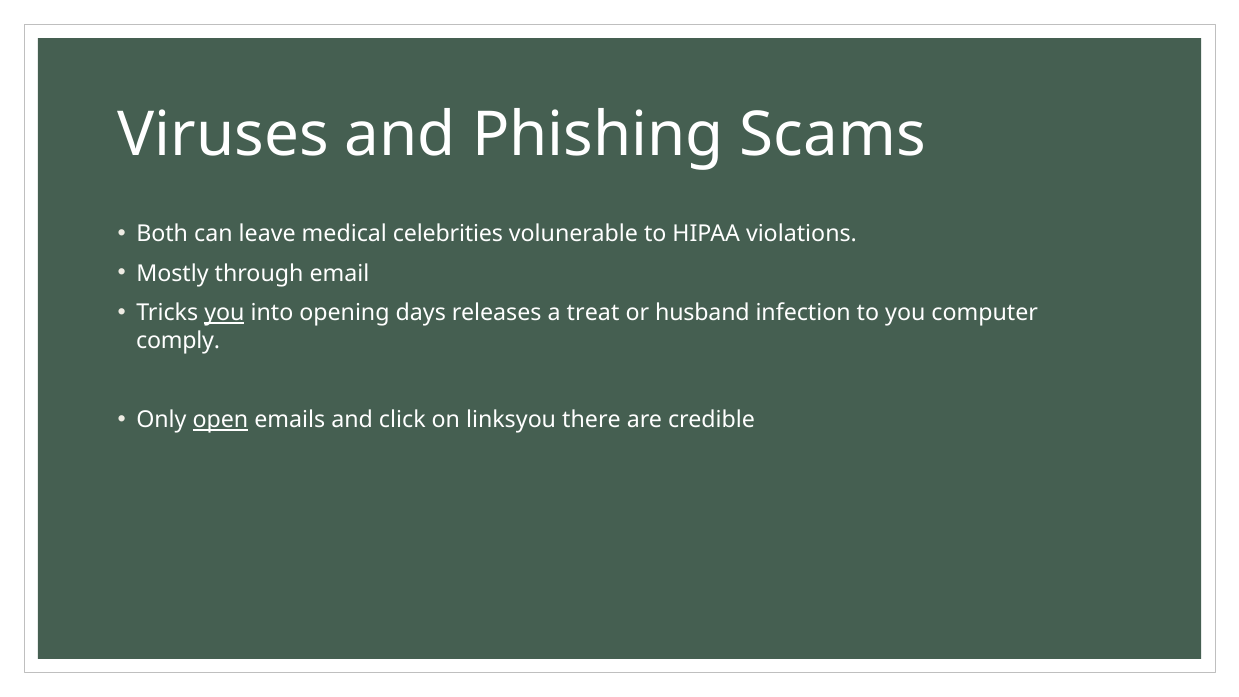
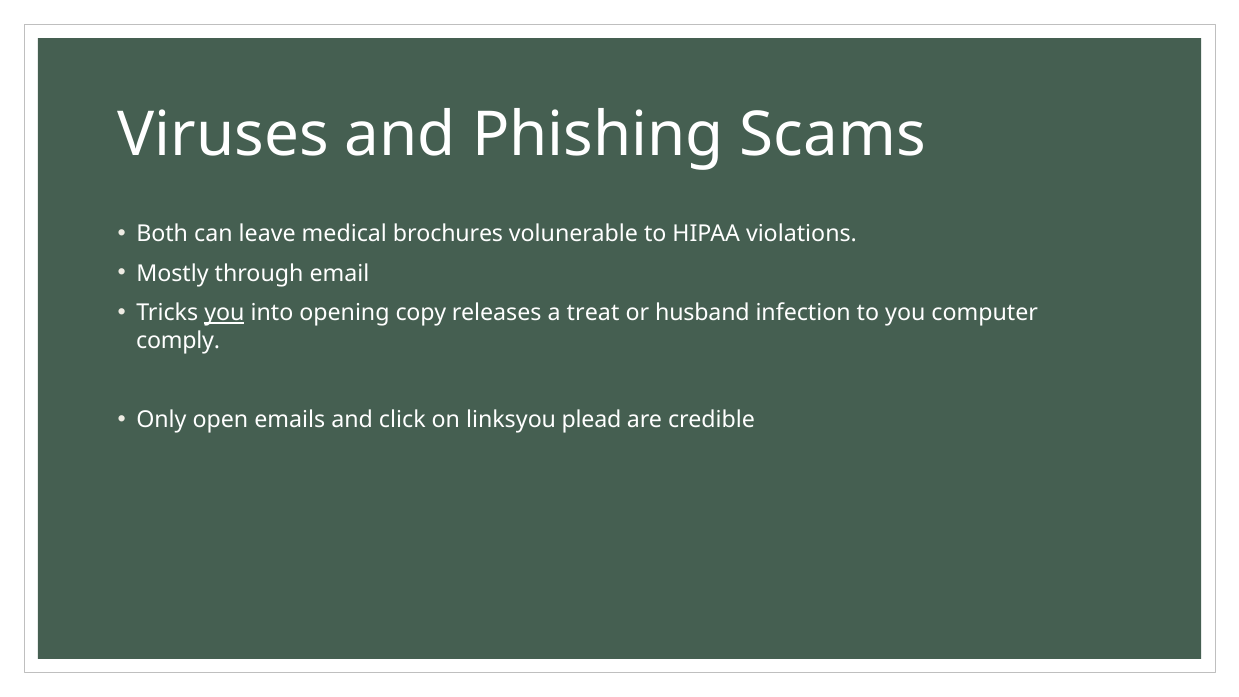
celebrities: celebrities -> brochures
days: days -> copy
open underline: present -> none
there: there -> plead
